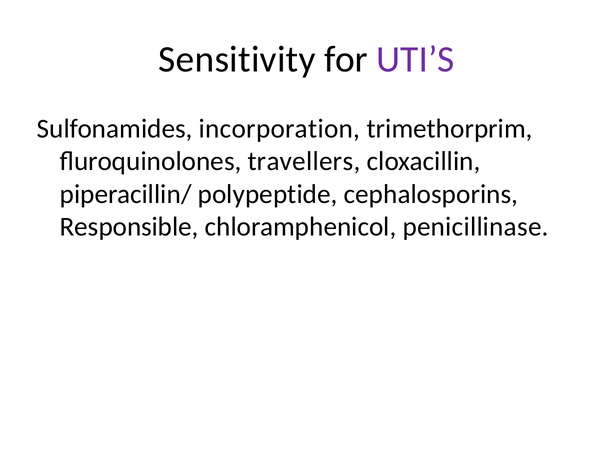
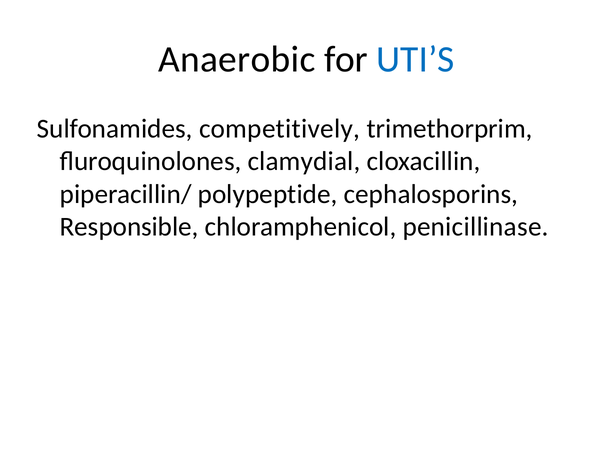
Sensitivity: Sensitivity -> Anaerobic
UTI’S colour: purple -> blue
incorporation: incorporation -> competitively
travellers: travellers -> clamydial
